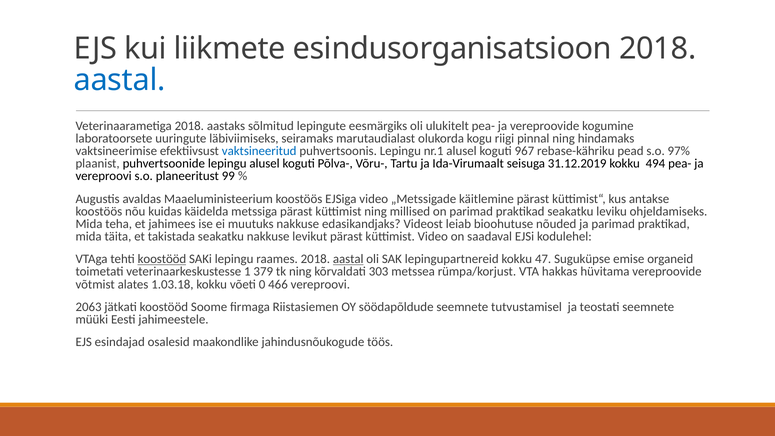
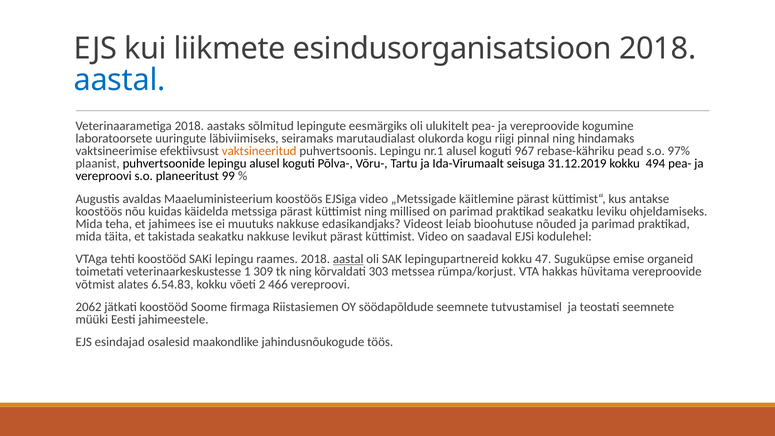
vaktsineeritud colour: blue -> orange
koostööd at (162, 259) underline: present -> none
379: 379 -> 309
1.03.18: 1.03.18 -> 6.54.83
0: 0 -> 2
2063: 2063 -> 2062
